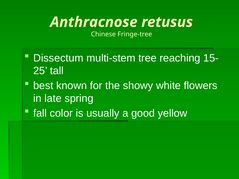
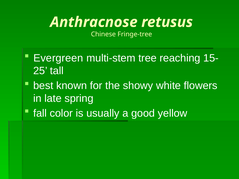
Dissectum: Dissectum -> Evergreen
